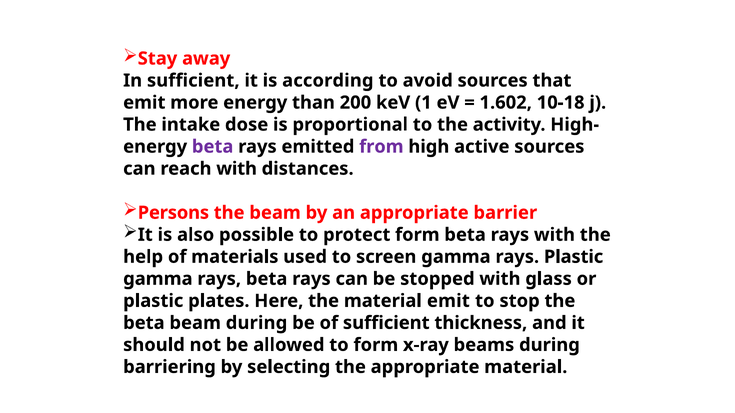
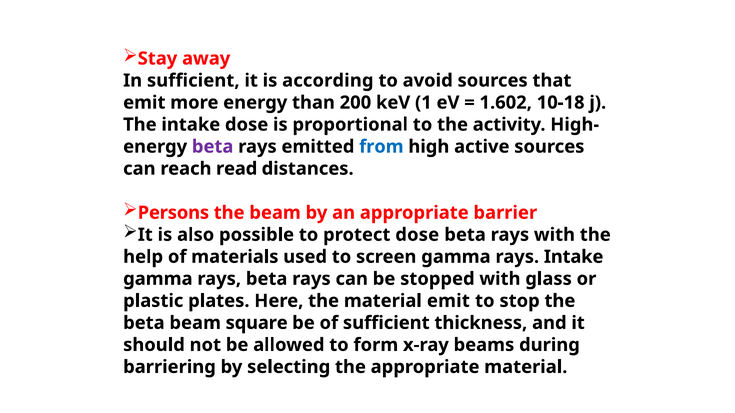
from colour: purple -> blue
reach with: with -> read
protect form: form -> dose
rays Plastic: Plastic -> Intake
beam during: during -> square
